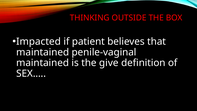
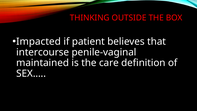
maintained at (43, 52): maintained -> intercourse
give: give -> care
